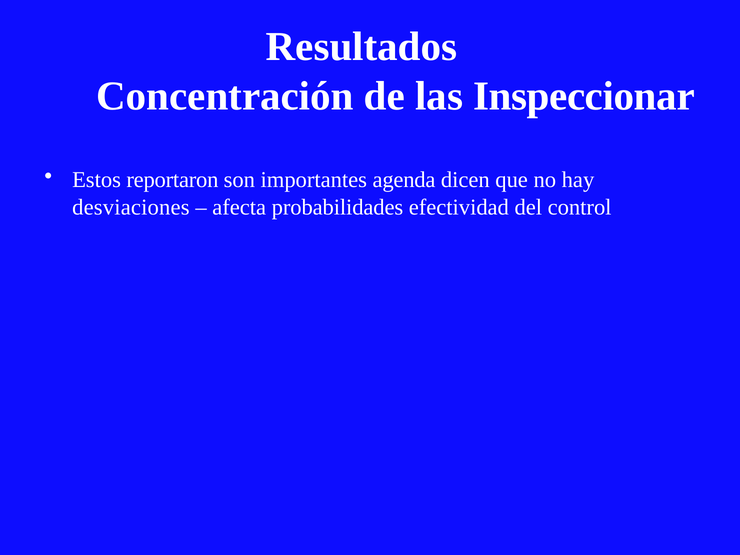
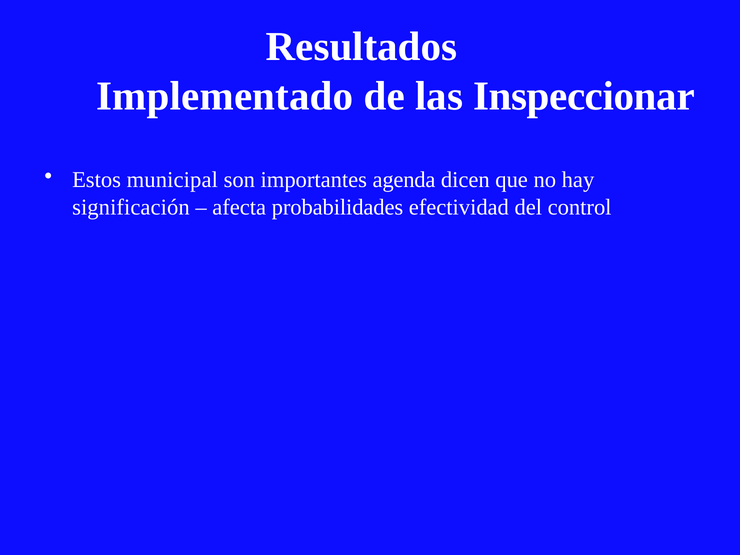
Concentración: Concentración -> Implementado
reportaron: reportaron -> municipal
desviaciones: desviaciones -> significación
